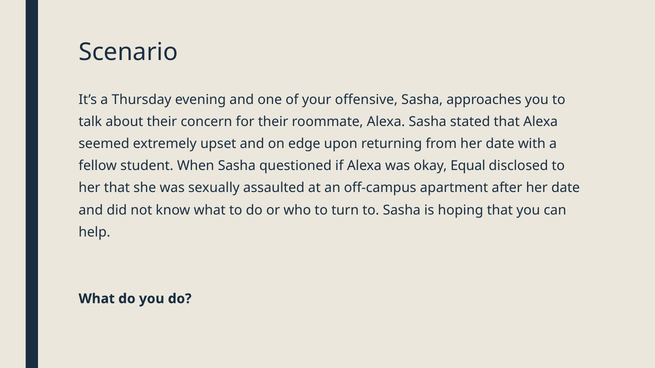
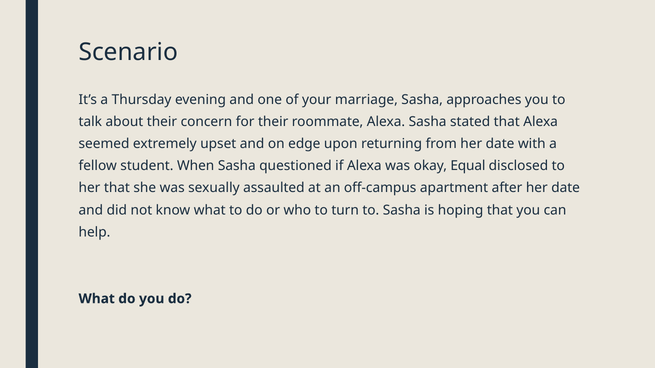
offensive: offensive -> marriage
